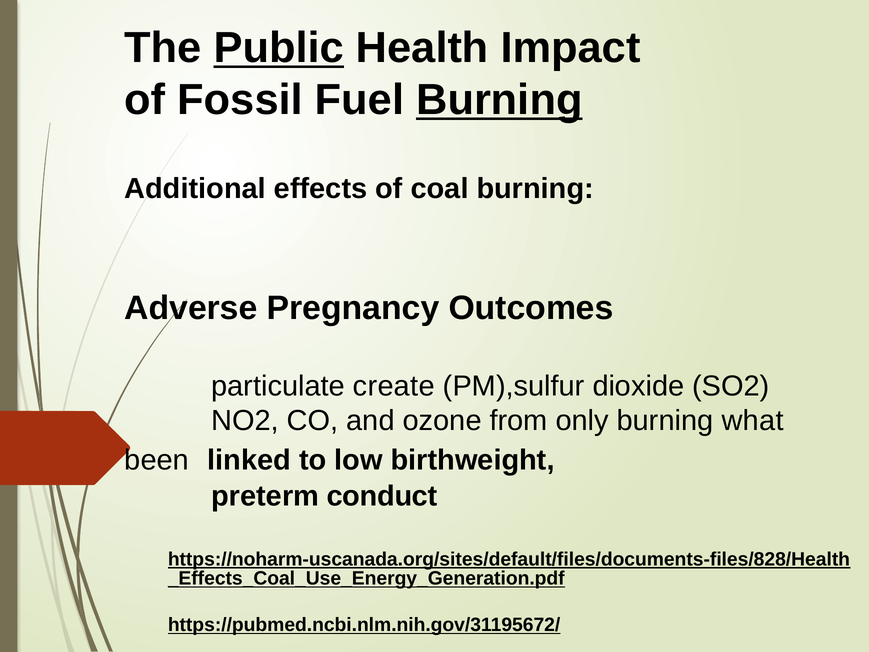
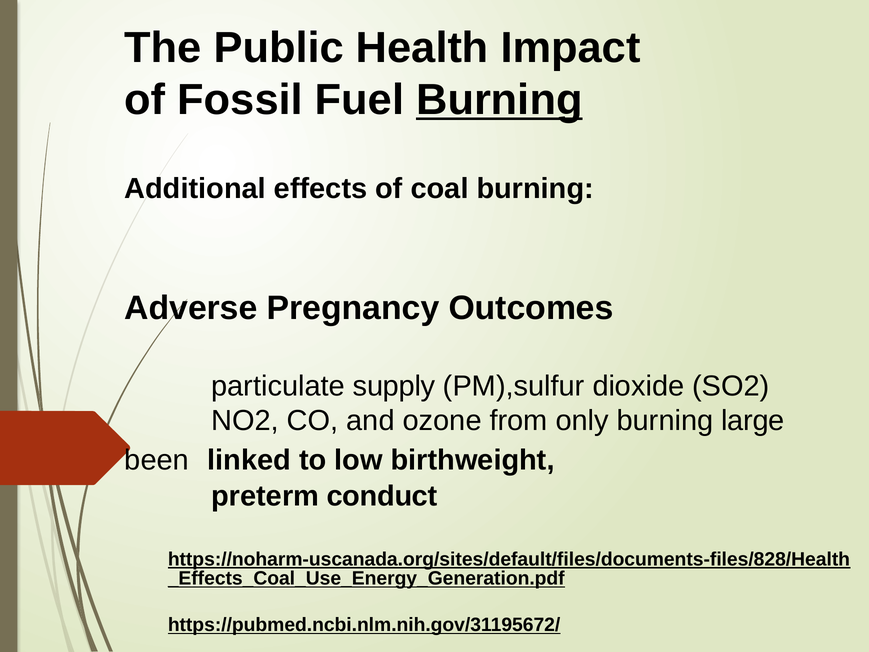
Public underline: present -> none
create: create -> supply
what: what -> large
